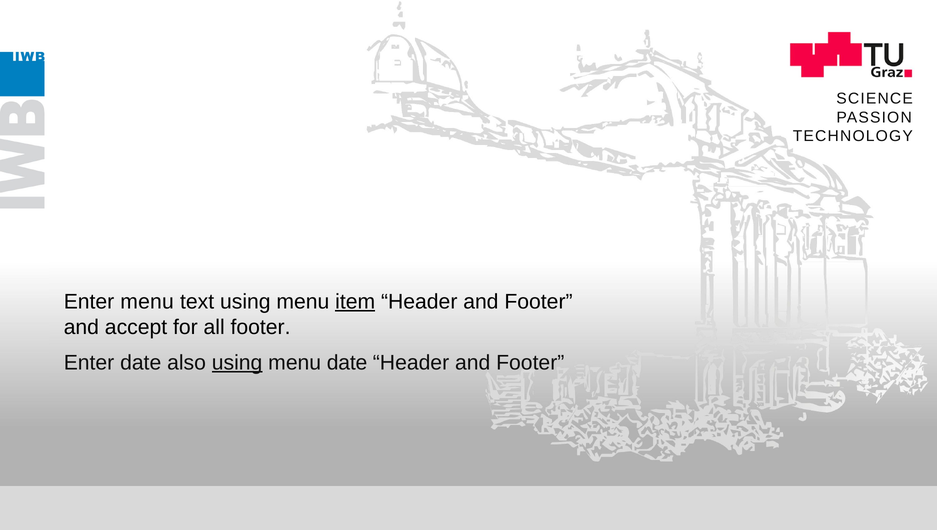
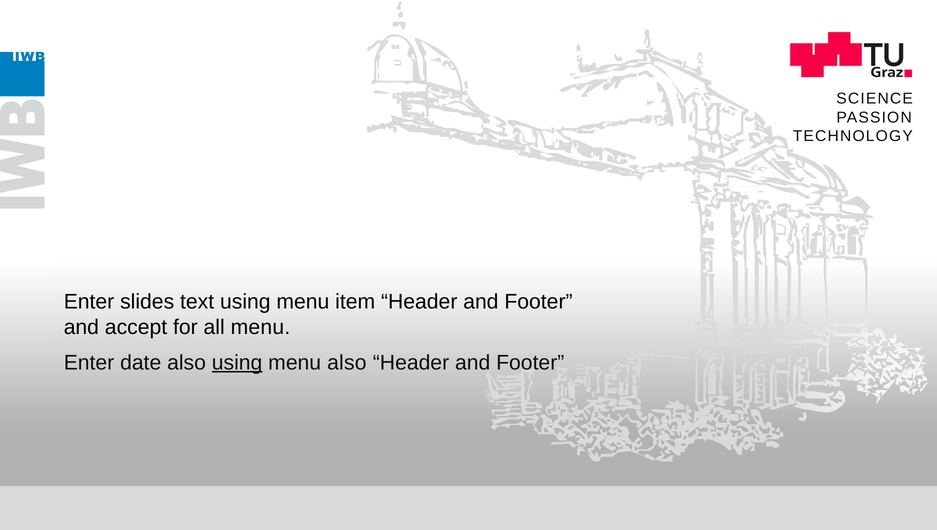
Enter menu: menu -> slides
item underline: present -> none
all footer: footer -> menu
menu date: date -> also
